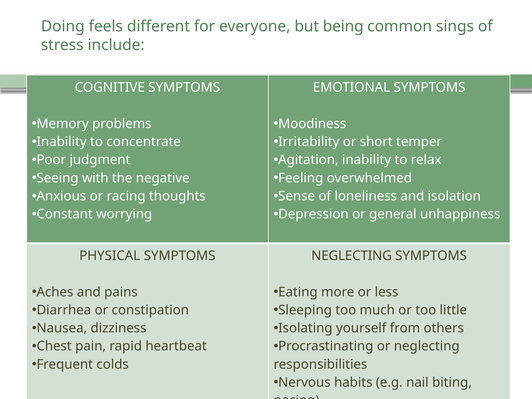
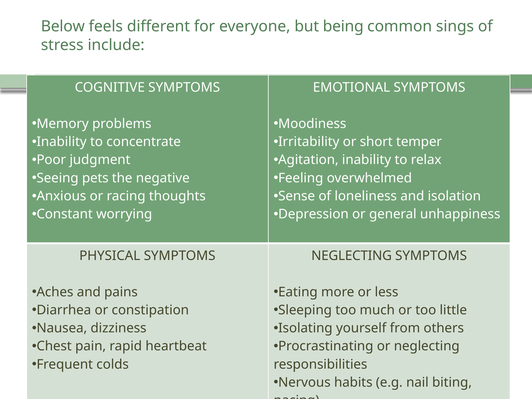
Doing: Doing -> Below
with: with -> pets
